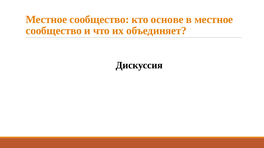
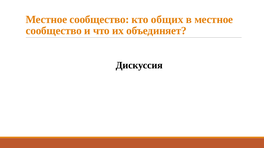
основе: основе -> общих
